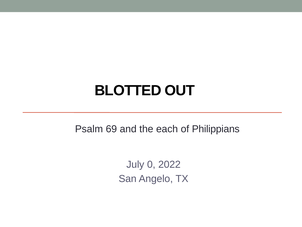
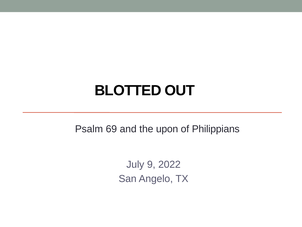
each: each -> upon
0: 0 -> 9
